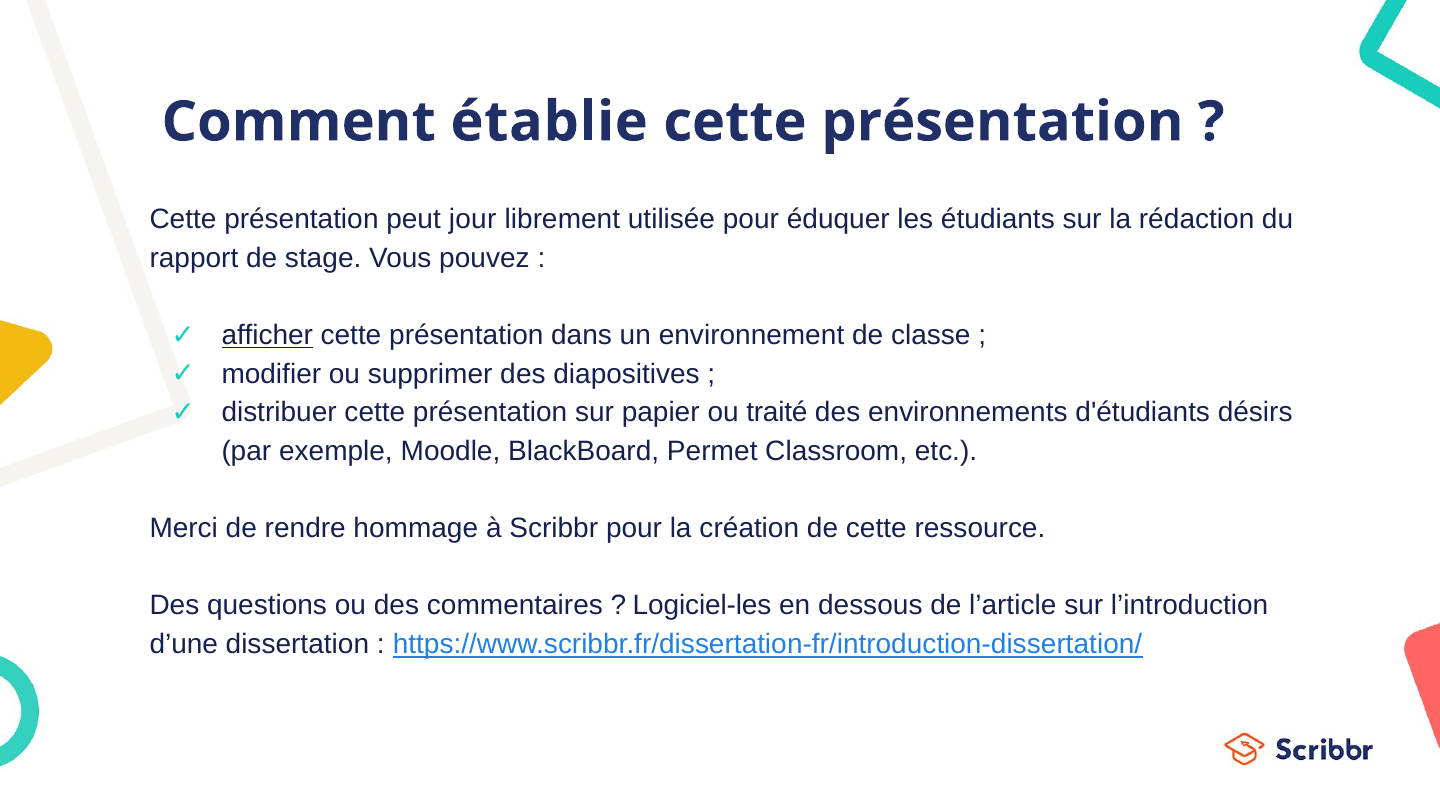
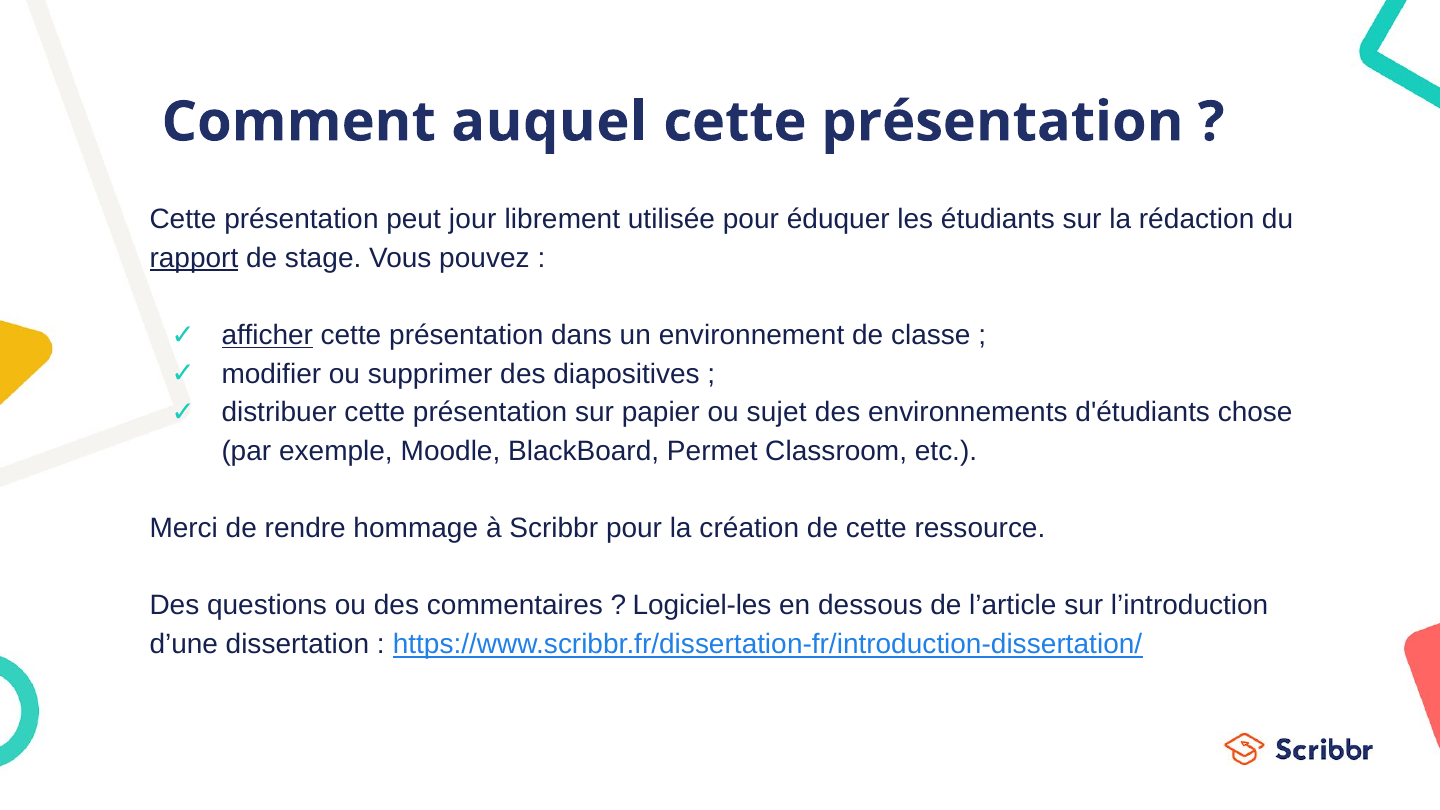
établie: établie -> auquel
rapport underline: none -> present
traité: traité -> sujet
désirs: désirs -> chose
